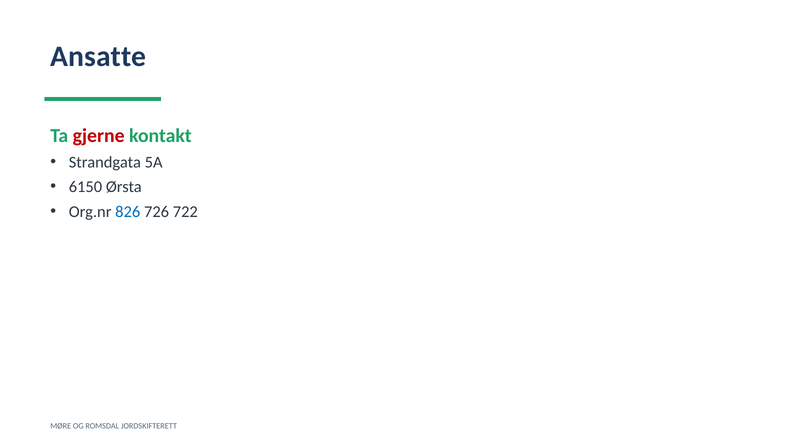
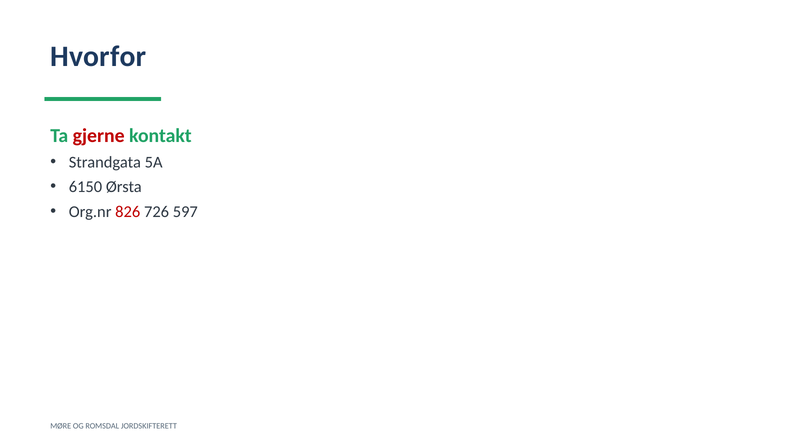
Ansatte: Ansatte -> Hvorfor
826 colour: blue -> red
722: 722 -> 597
